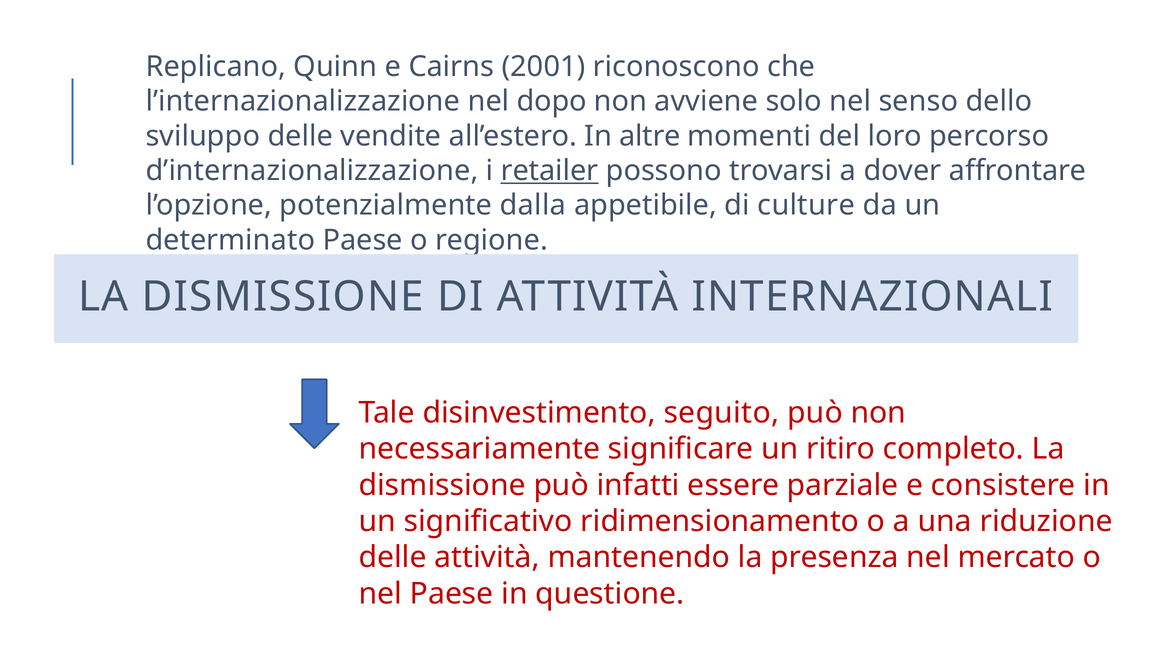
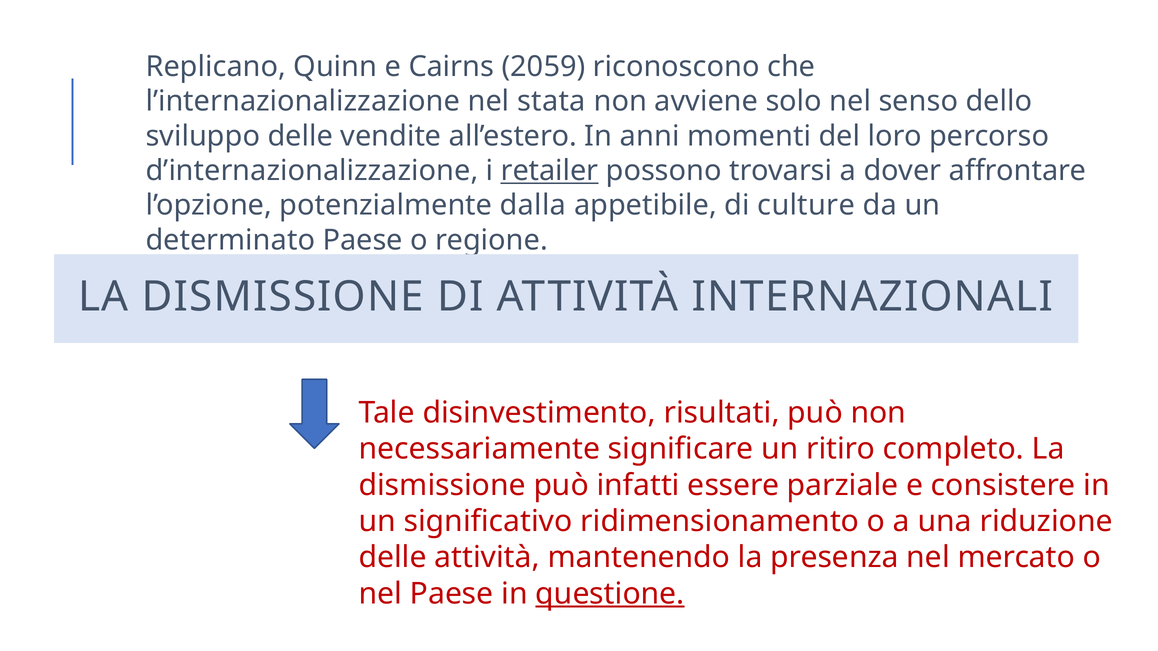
2001: 2001 -> 2059
dopo: dopo -> stata
altre: altre -> anni
seguito: seguito -> risultati
questione underline: none -> present
